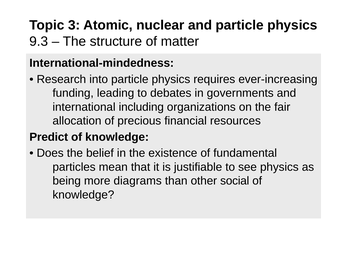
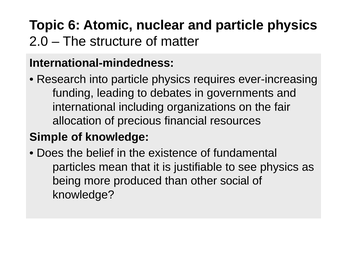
3: 3 -> 6
9.3: 9.3 -> 2.0
Predict: Predict -> Simple
diagrams: diagrams -> produced
